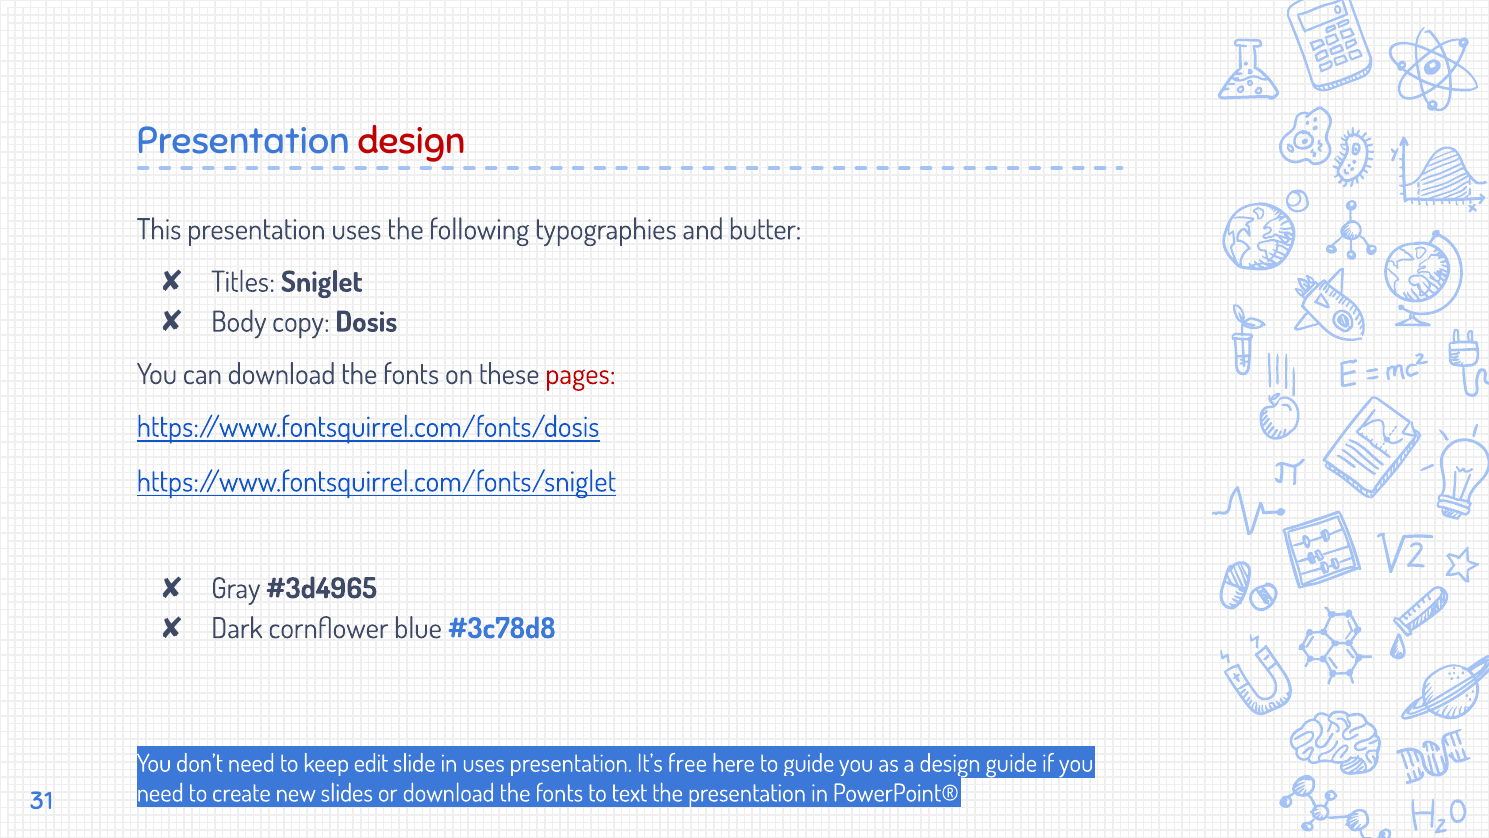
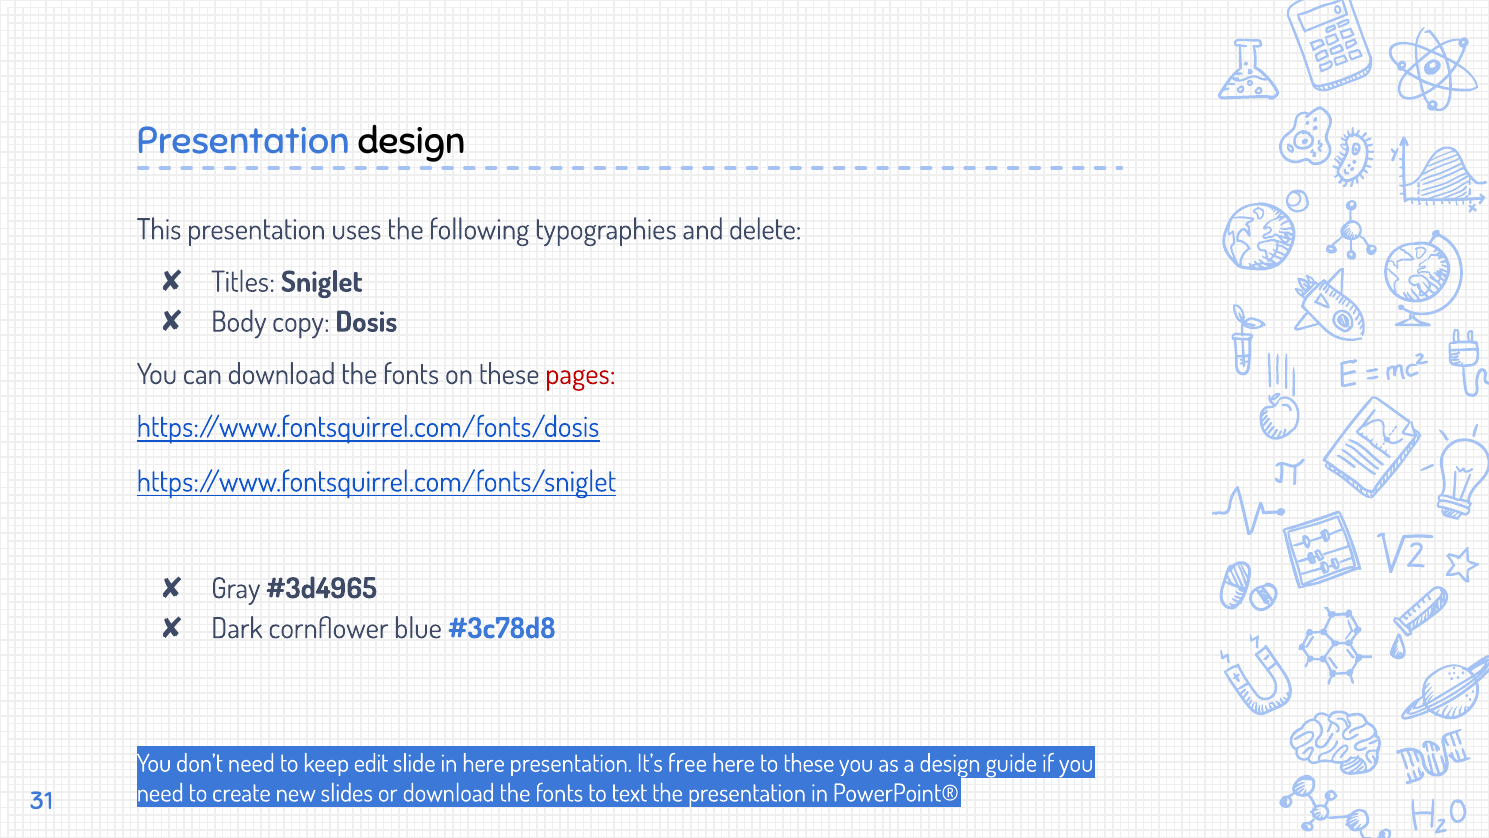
design at (412, 142) colour: red -> black
butter: butter -> delete
in uses: uses -> here
to guide: guide -> these
